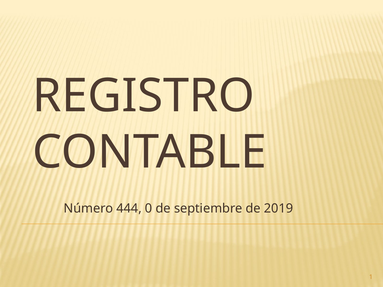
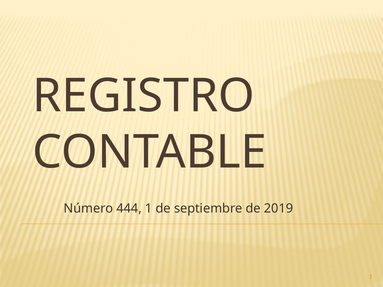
444 0: 0 -> 1
